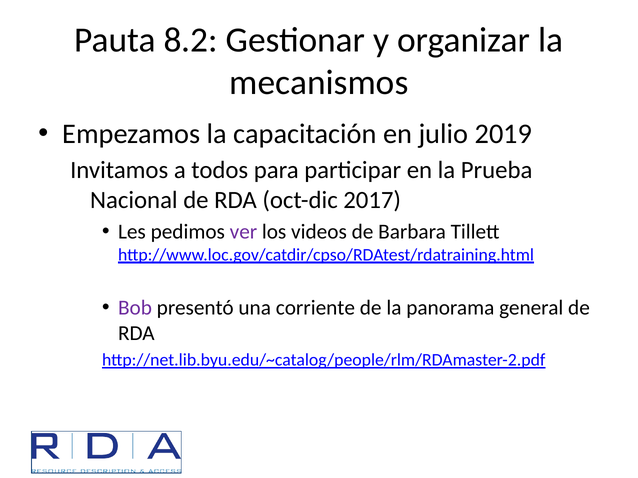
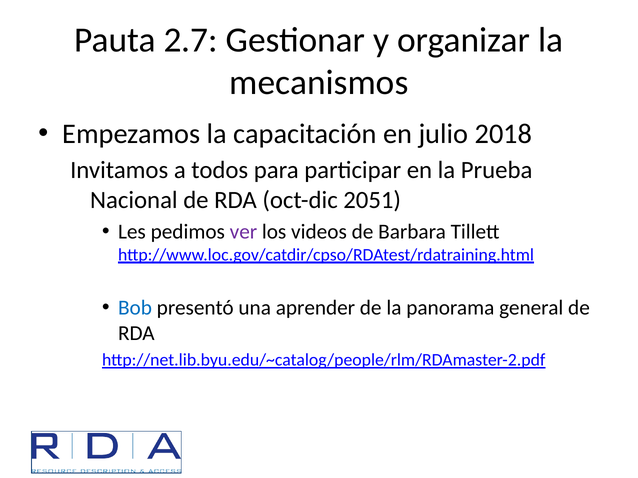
8.2: 8.2 -> 2.7
2019: 2019 -> 2018
2017: 2017 -> 2051
Bob colour: purple -> blue
corriente: corriente -> aprender
